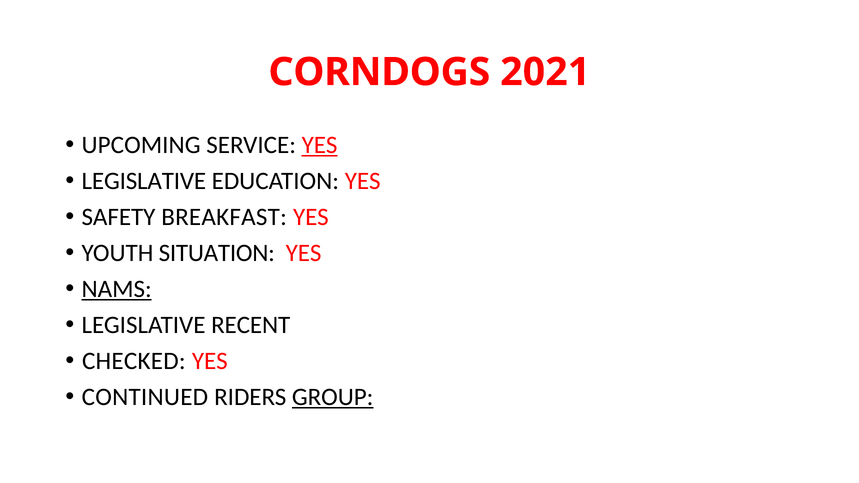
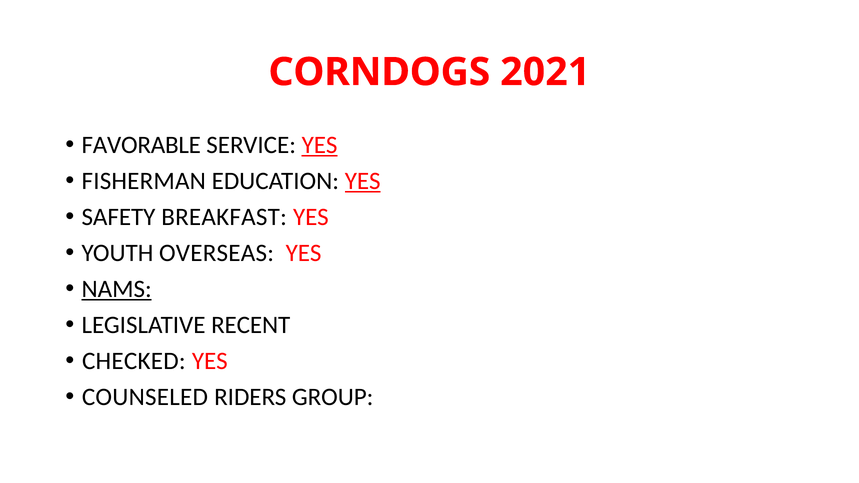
UPCOMING: UPCOMING -> FAVORABLE
LEGISLATIVE at (144, 181): LEGISLATIVE -> FISHERMAN
YES at (363, 181) underline: none -> present
SITUATION: SITUATION -> OVERSEAS
CONTINUED: CONTINUED -> COUNSELED
GROUP underline: present -> none
